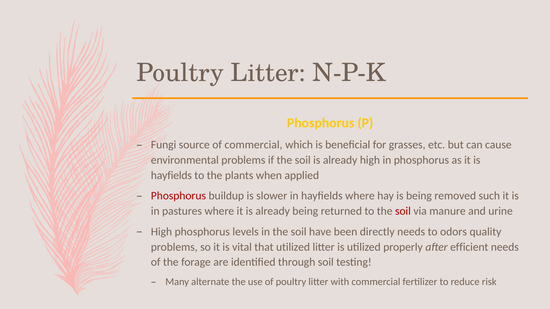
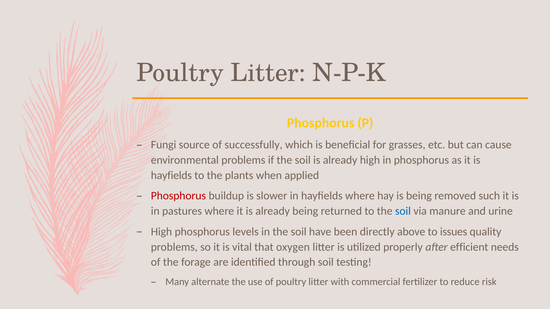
of commercial: commercial -> successfully
soil at (403, 211) colour: red -> blue
directly needs: needs -> above
odors: odors -> issues
that utilized: utilized -> oxygen
